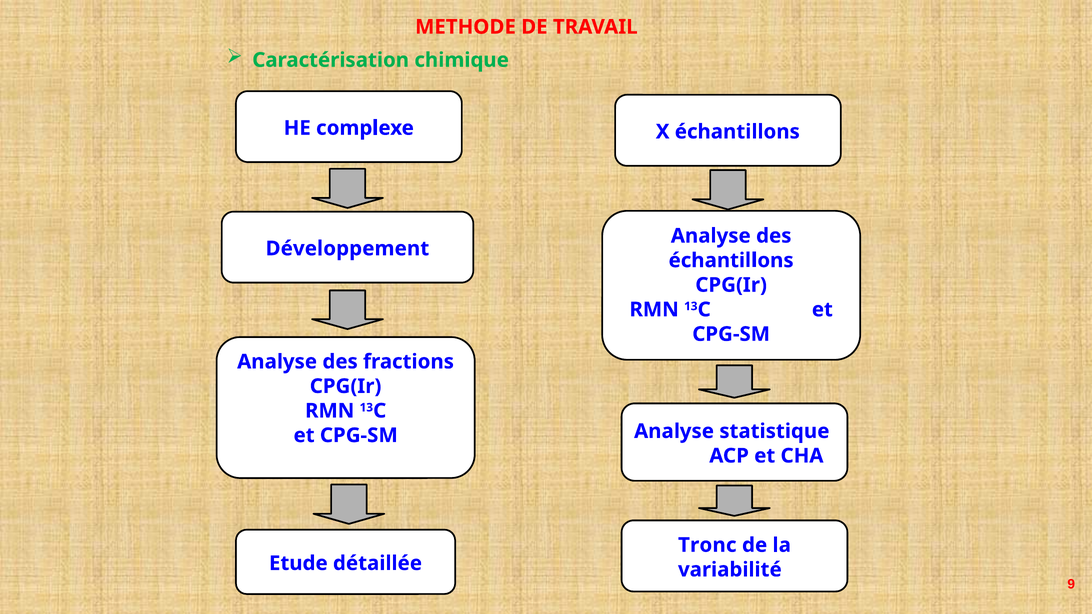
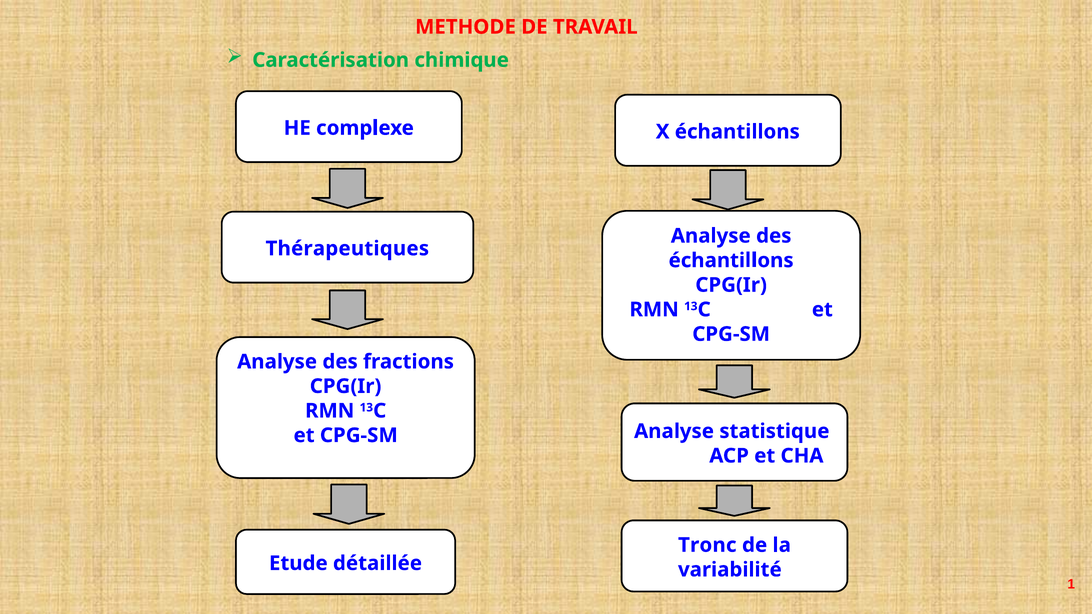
Développement: Développement -> Thérapeutiques
9: 9 -> 1
